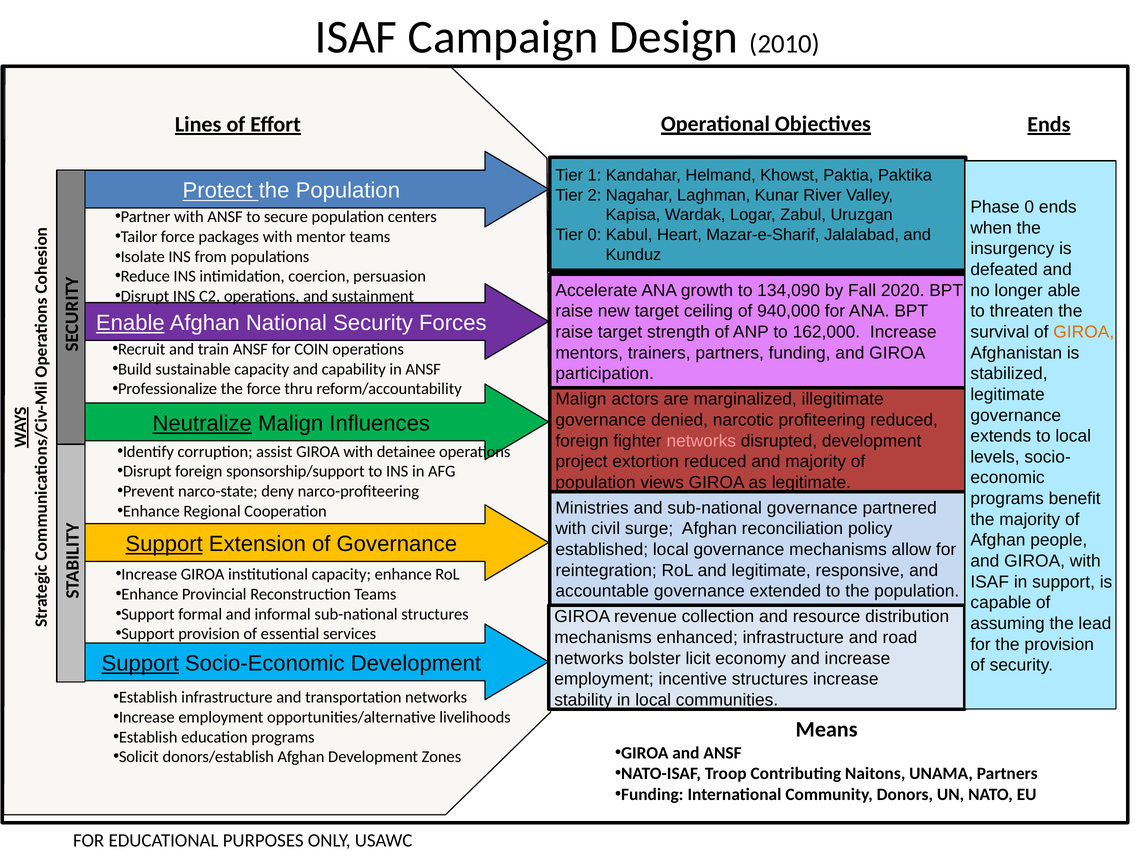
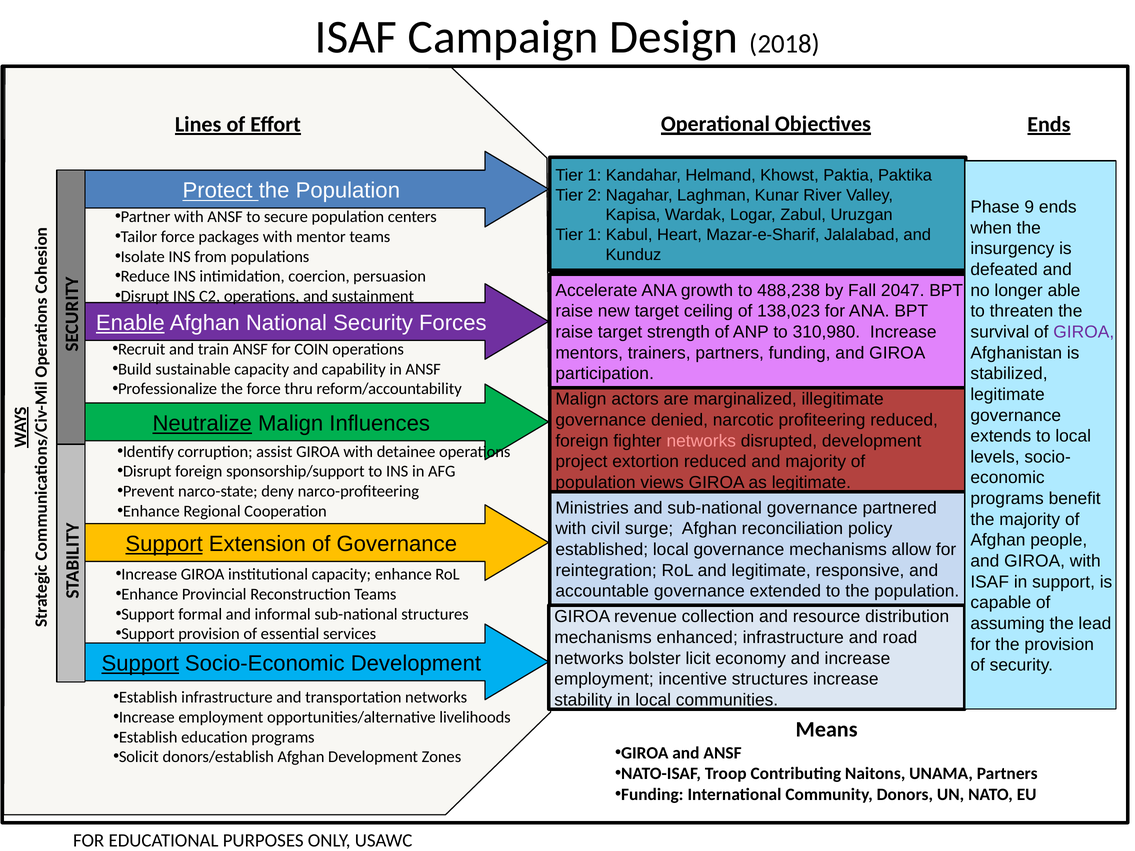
2010: 2010 -> 2018
Phase 0: 0 -> 9
0 at (594, 235): 0 -> 1
134,090: 134,090 -> 488,238
2020: 2020 -> 2047
940,000: 940,000 -> 138,023
162,000: 162,000 -> 310,980
GIROA at (1084, 332) colour: orange -> purple
